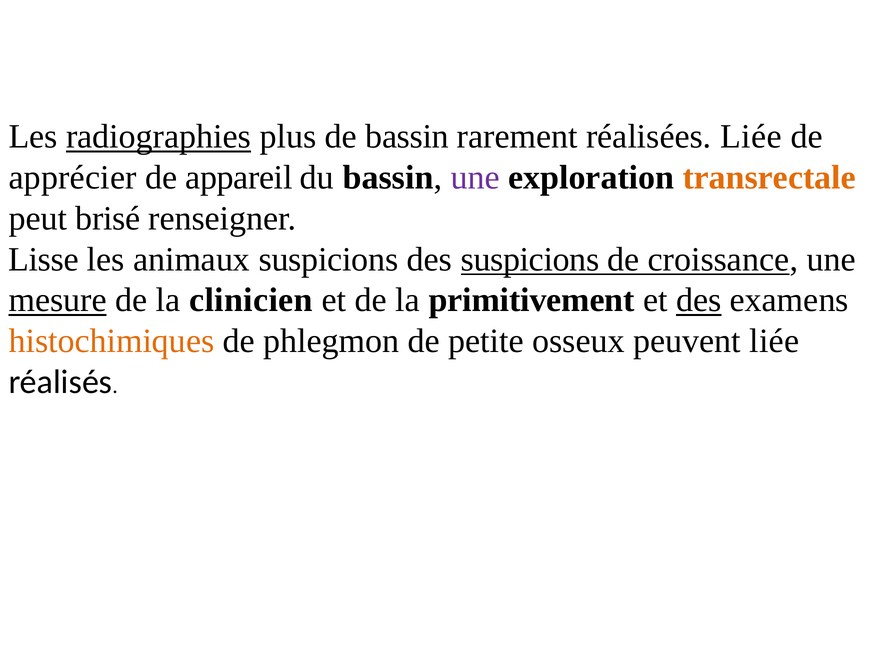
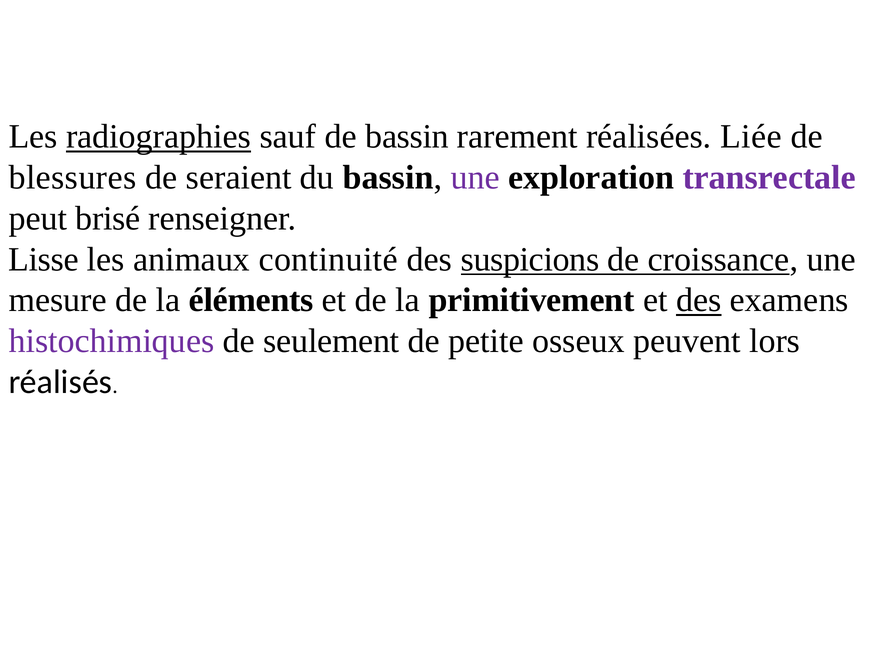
plus: plus -> sauf
apprécier: apprécier -> blessures
appareil: appareil -> seraient
transrectale colour: orange -> purple
animaux suspicions: suspicions -> continuité
mesure underline: present -> none
clinicien: clinicien -> éléments
histochimiques colour: orange -> purple
phlegmon: phlegmon -> seulement
peuvent liée: liée -> lors
